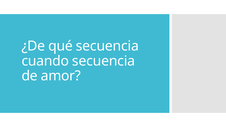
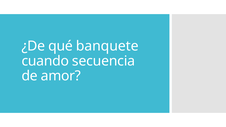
qué secuencia: secuencia -> banquete
